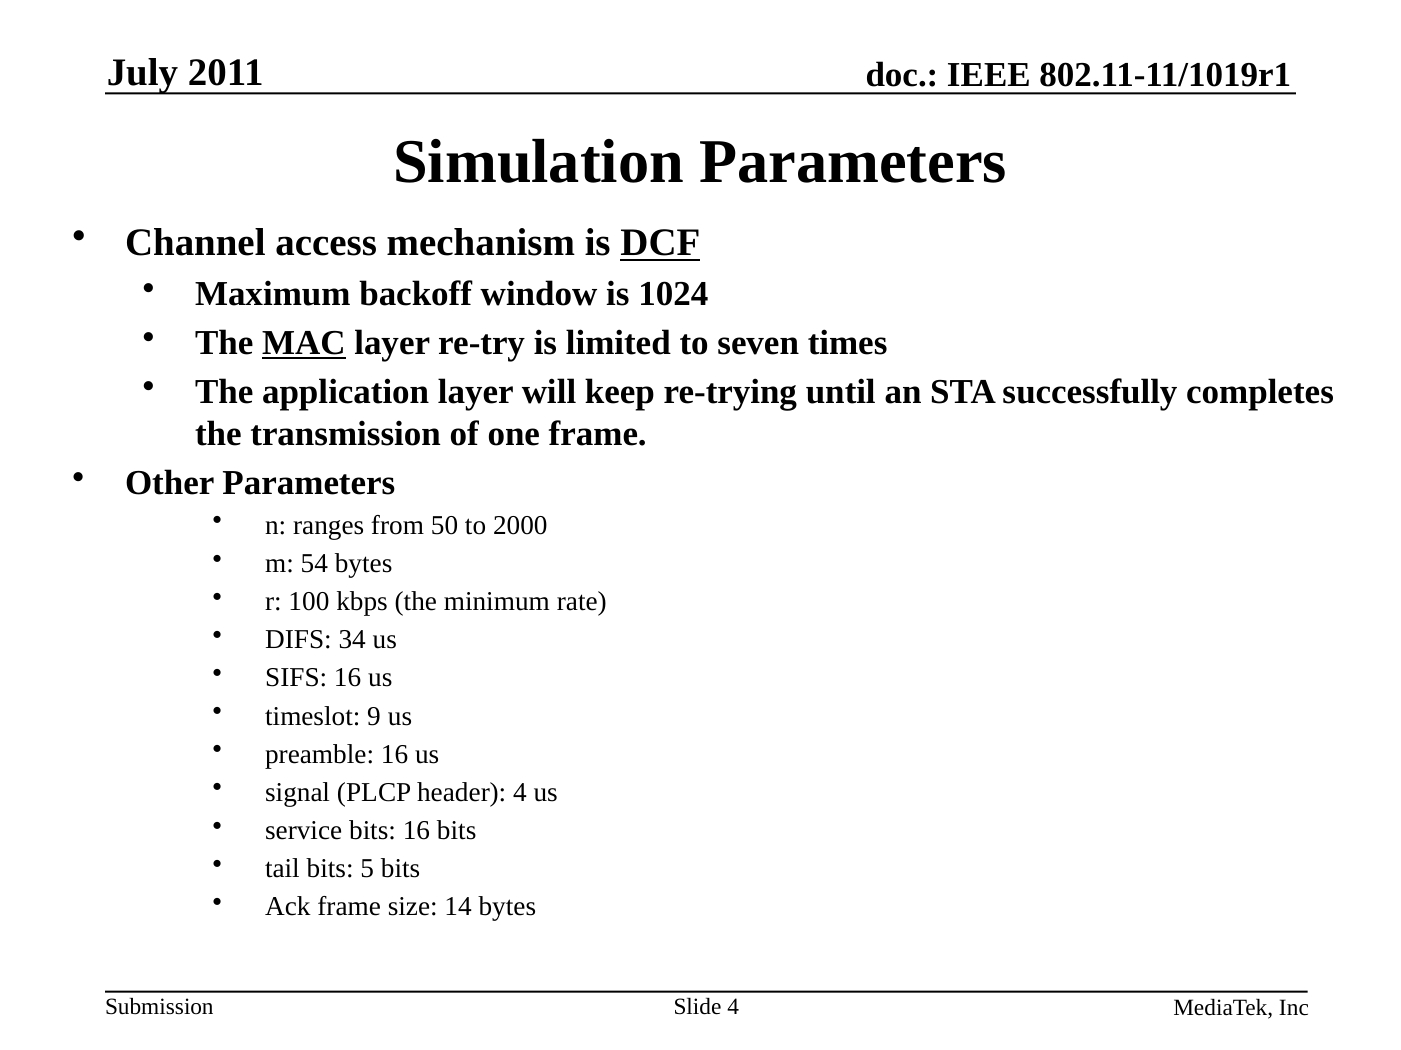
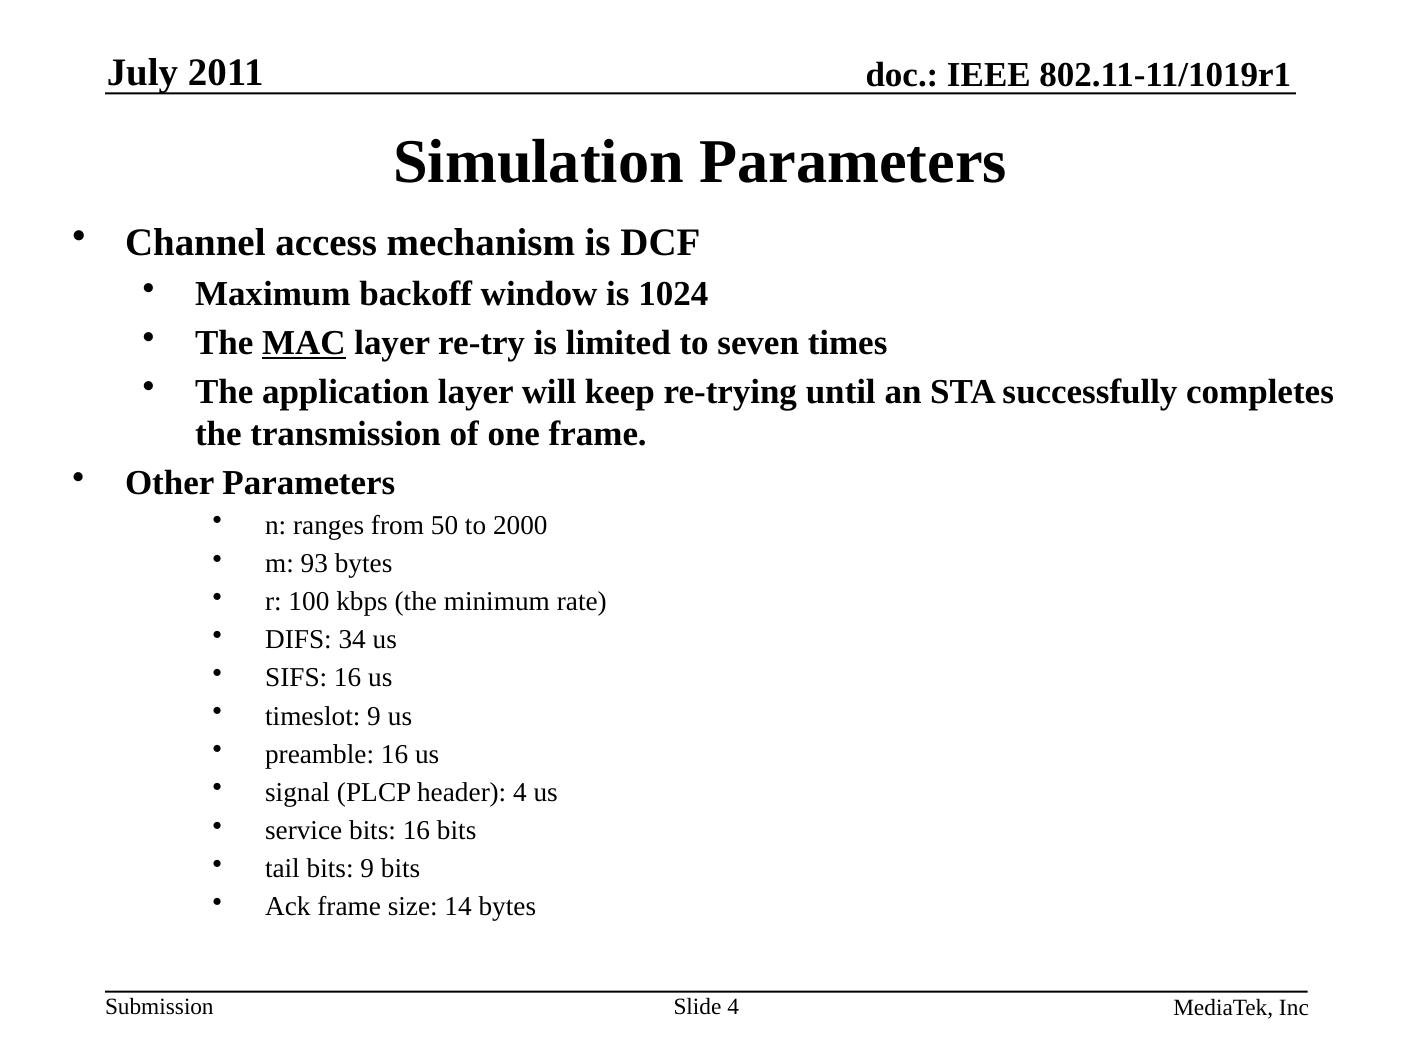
DCF underline: present -> none
54: 54 -> 93
bits 5: 5 -> 9
